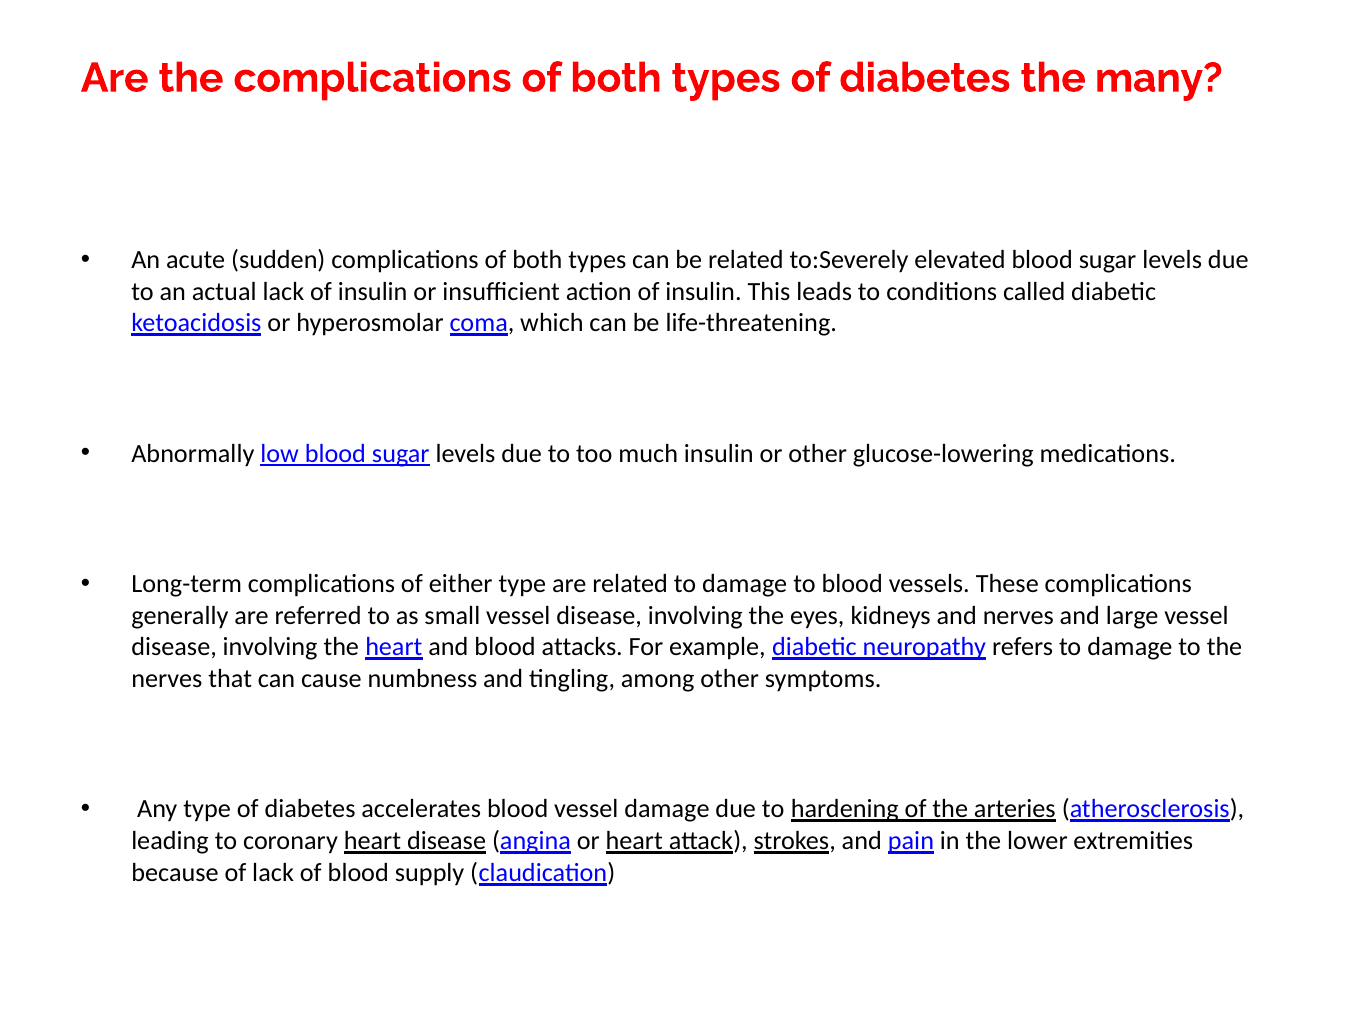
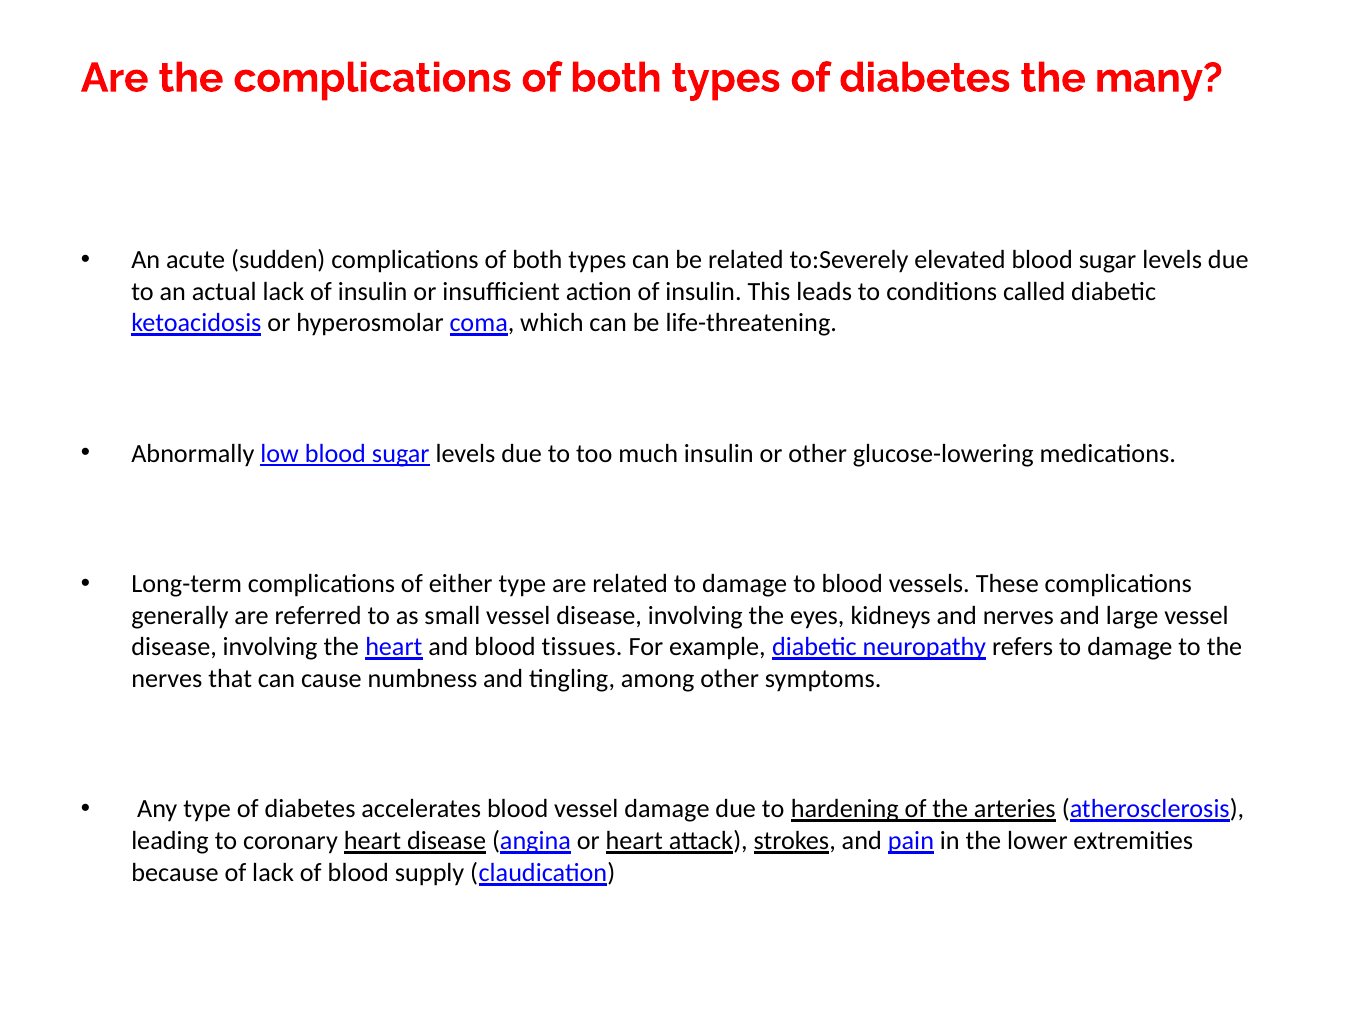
attacks: attacks -> tissues
